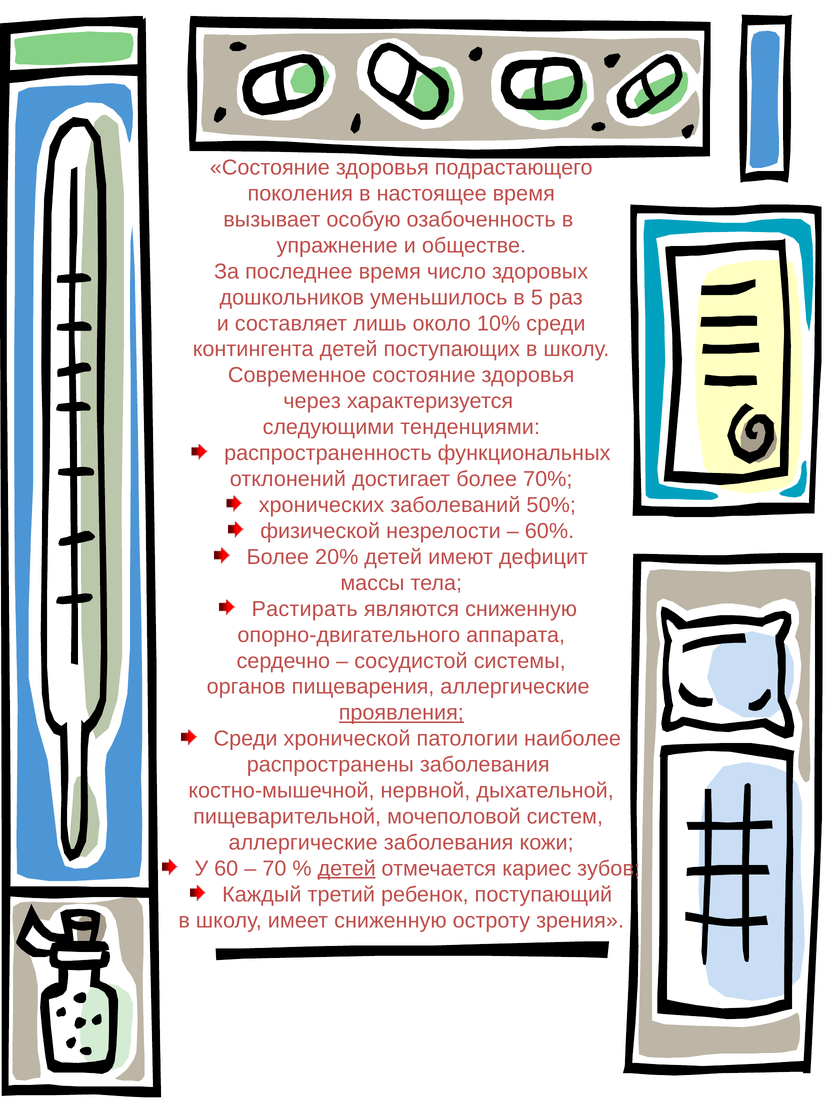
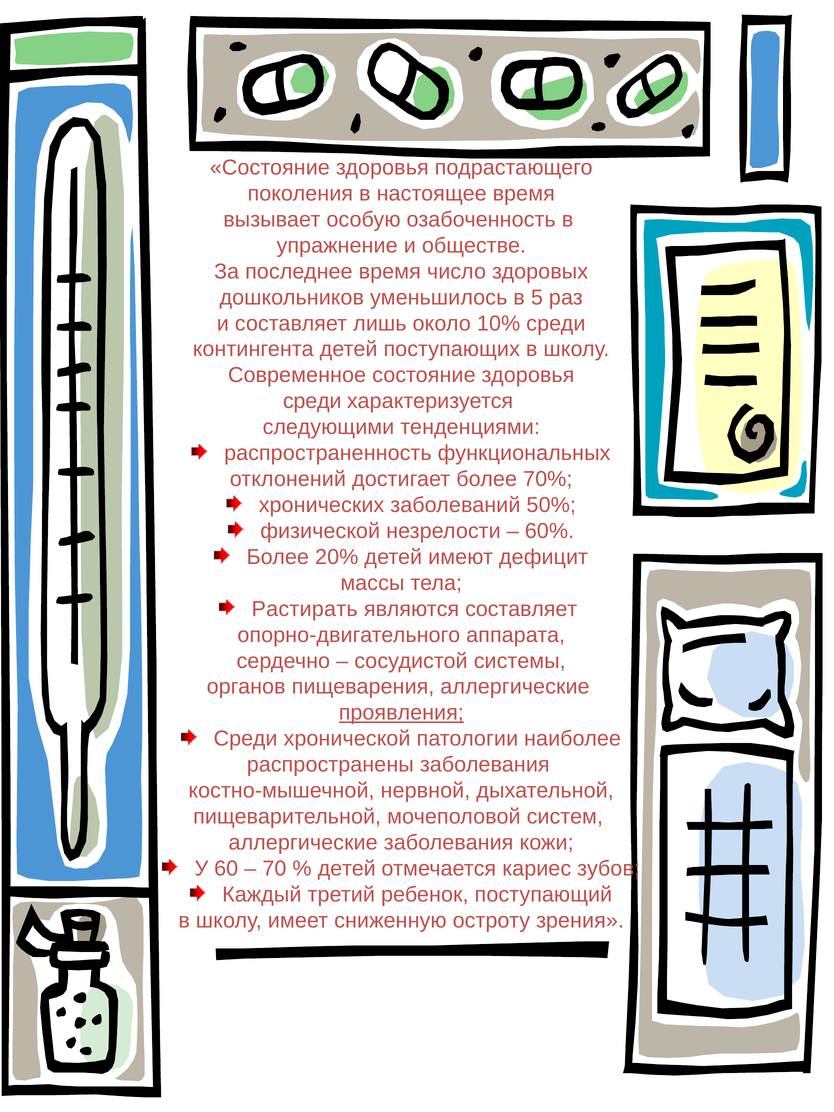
через at (312, 401): через -> среди
являются сниженную: сниженную -> составляет
детей at (347, 869) underline: present -> none
